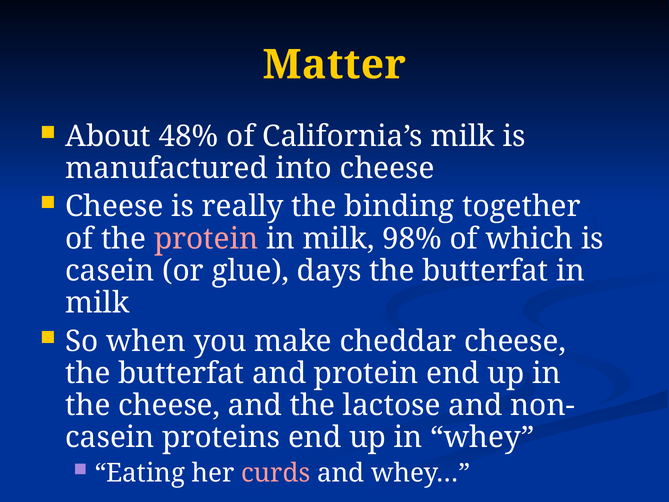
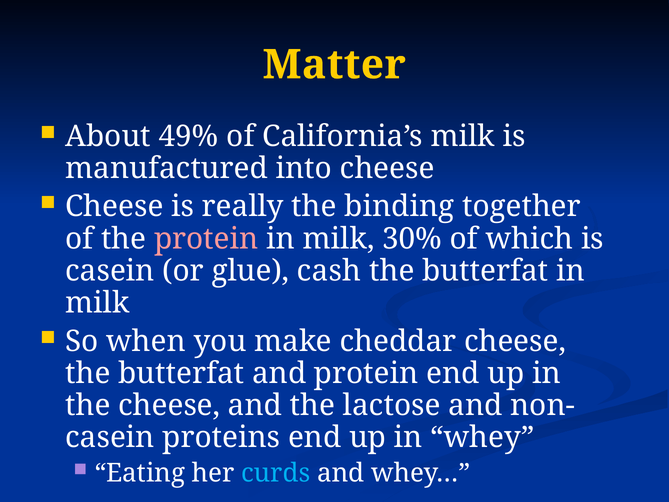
48%: 48% -> 49%
98%: 98% -> 30%
days: days -> cash
curds colour: pink -> light blue
